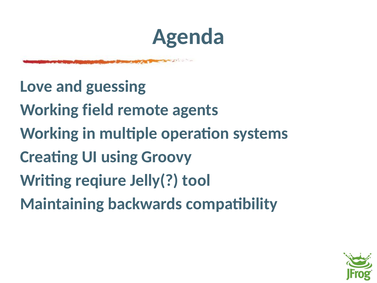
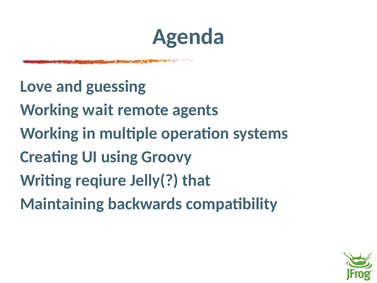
field: field -> wait
tool: tool -> that
